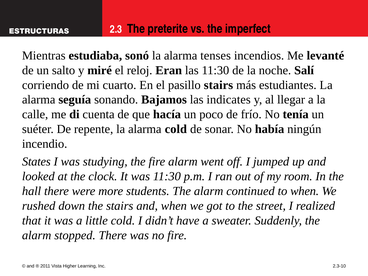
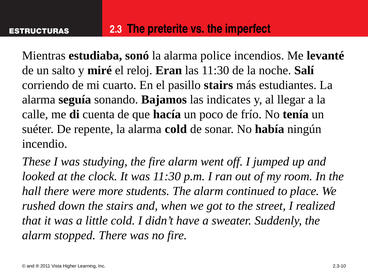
tenses: tenses -> police
States: States -> These
to when: when -> place
